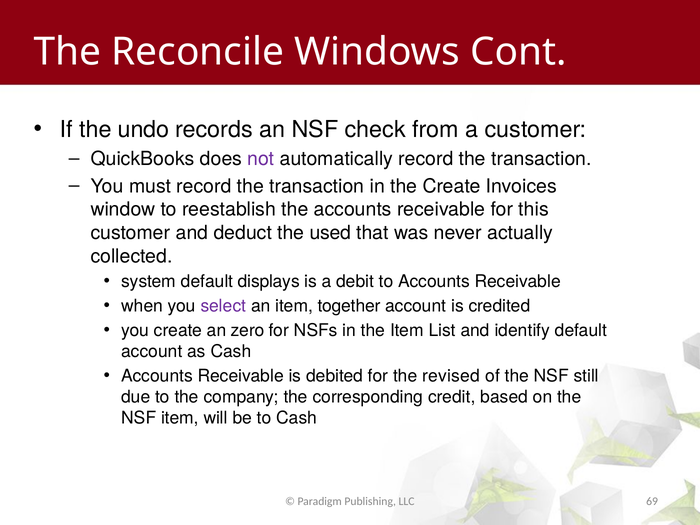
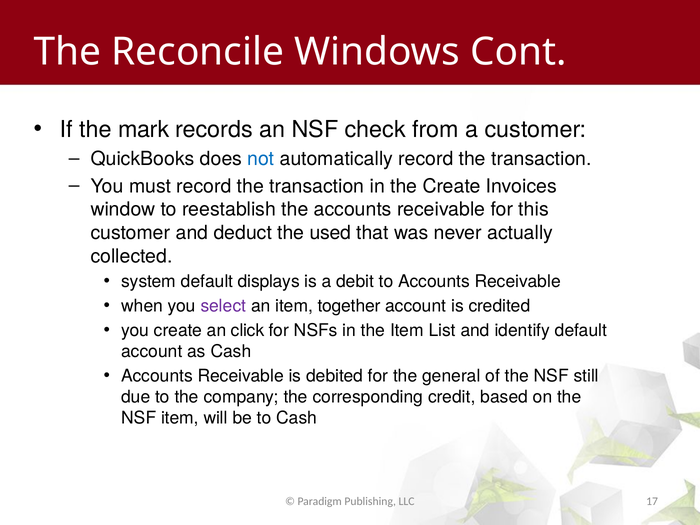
undo: undo -> mark
not colour: purple -> blue
zero: zero -> click
revised: revised -> general
69: 69 -> 17
